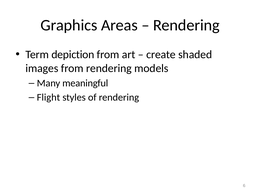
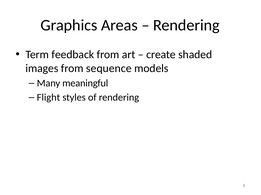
depiction: depiction -> feedback
from rendering: rendering -> sequence
